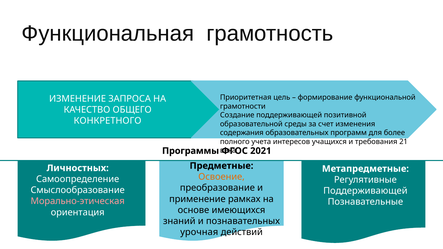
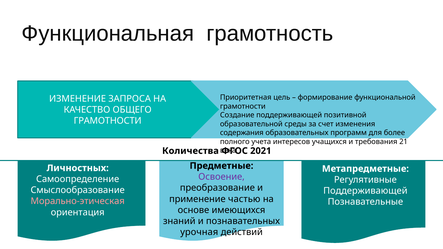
КОНКРЕТНОГО at (108, 121): КОНКРЕТНОГО -> ГРАМОТНОСТИ
Программы: Программы -> Количества
Освоение colour: orange -> purple
рамках: рамках -> частью
